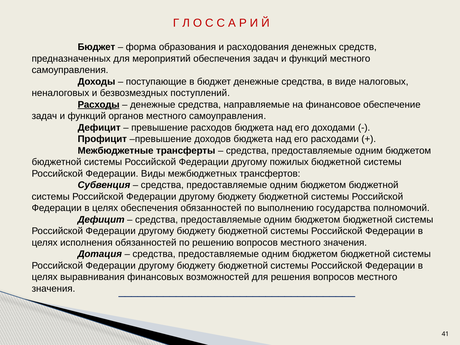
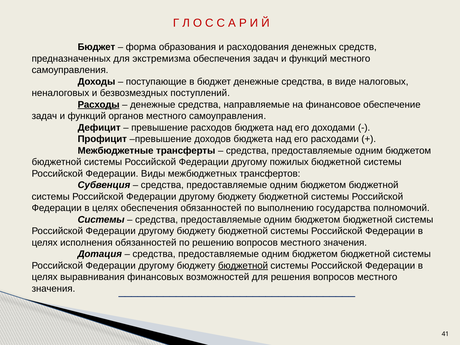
мероприятий: мероприятий -> экстремизма
Дефицит at (101, 220): Дефицит -> Системы
бюджетной at (243, 266) underline: none -> present
